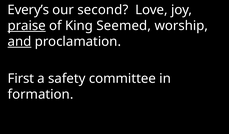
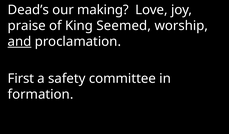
Every’s: Every’s -> Dead’s
second: second -> making
praise underline: present -> none
